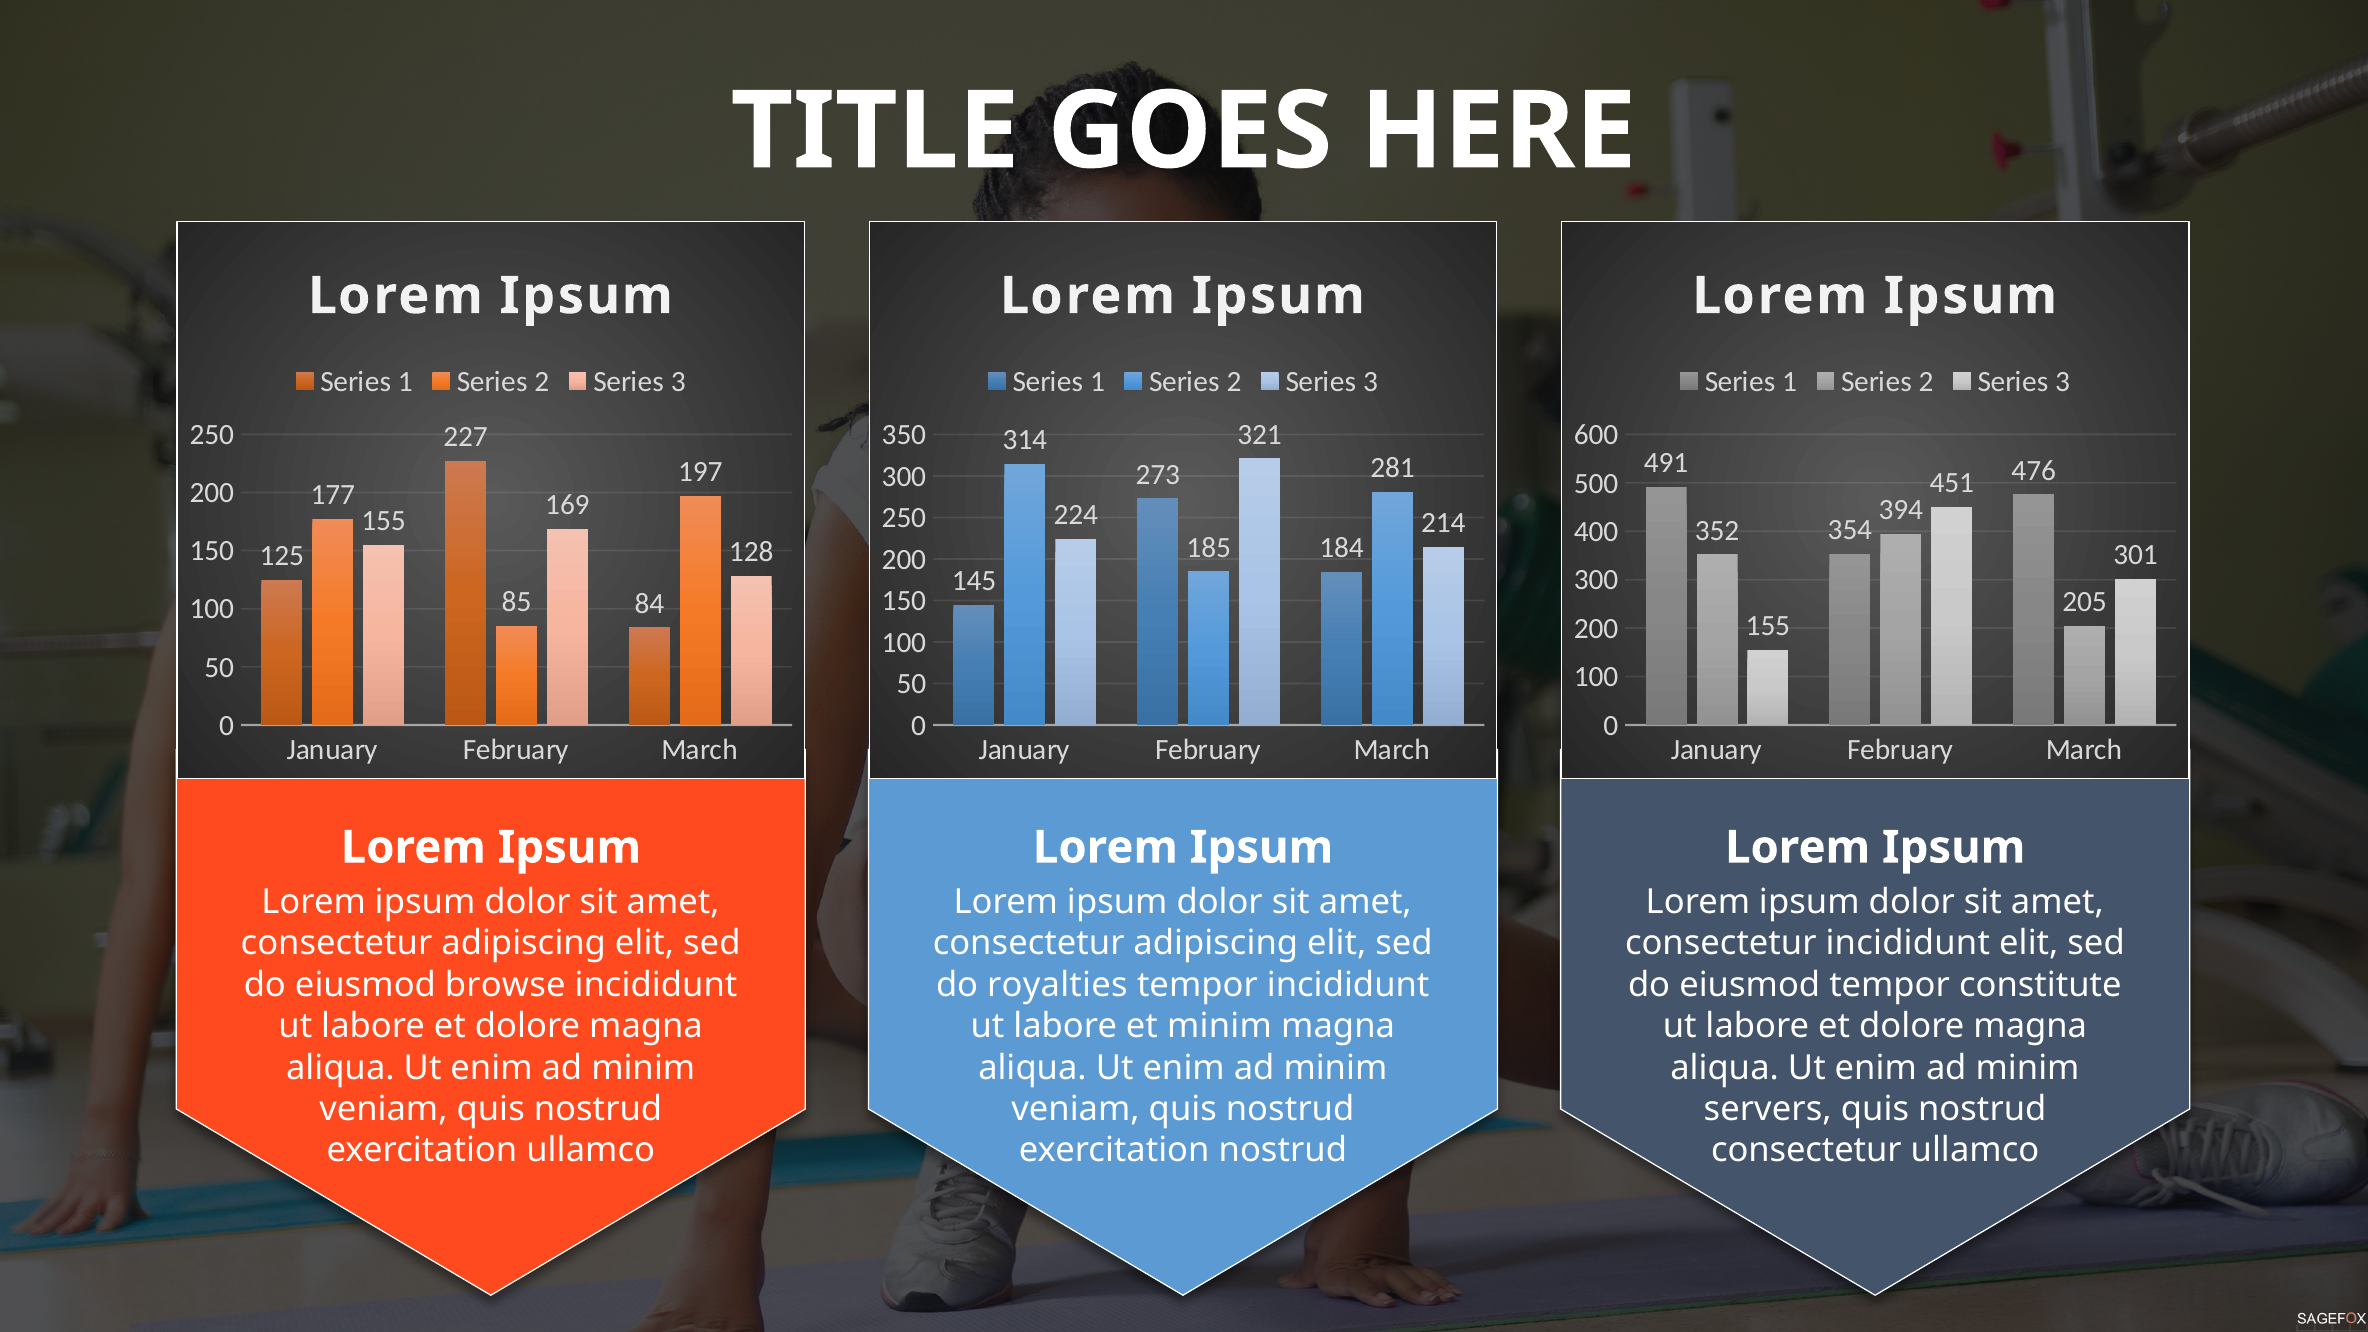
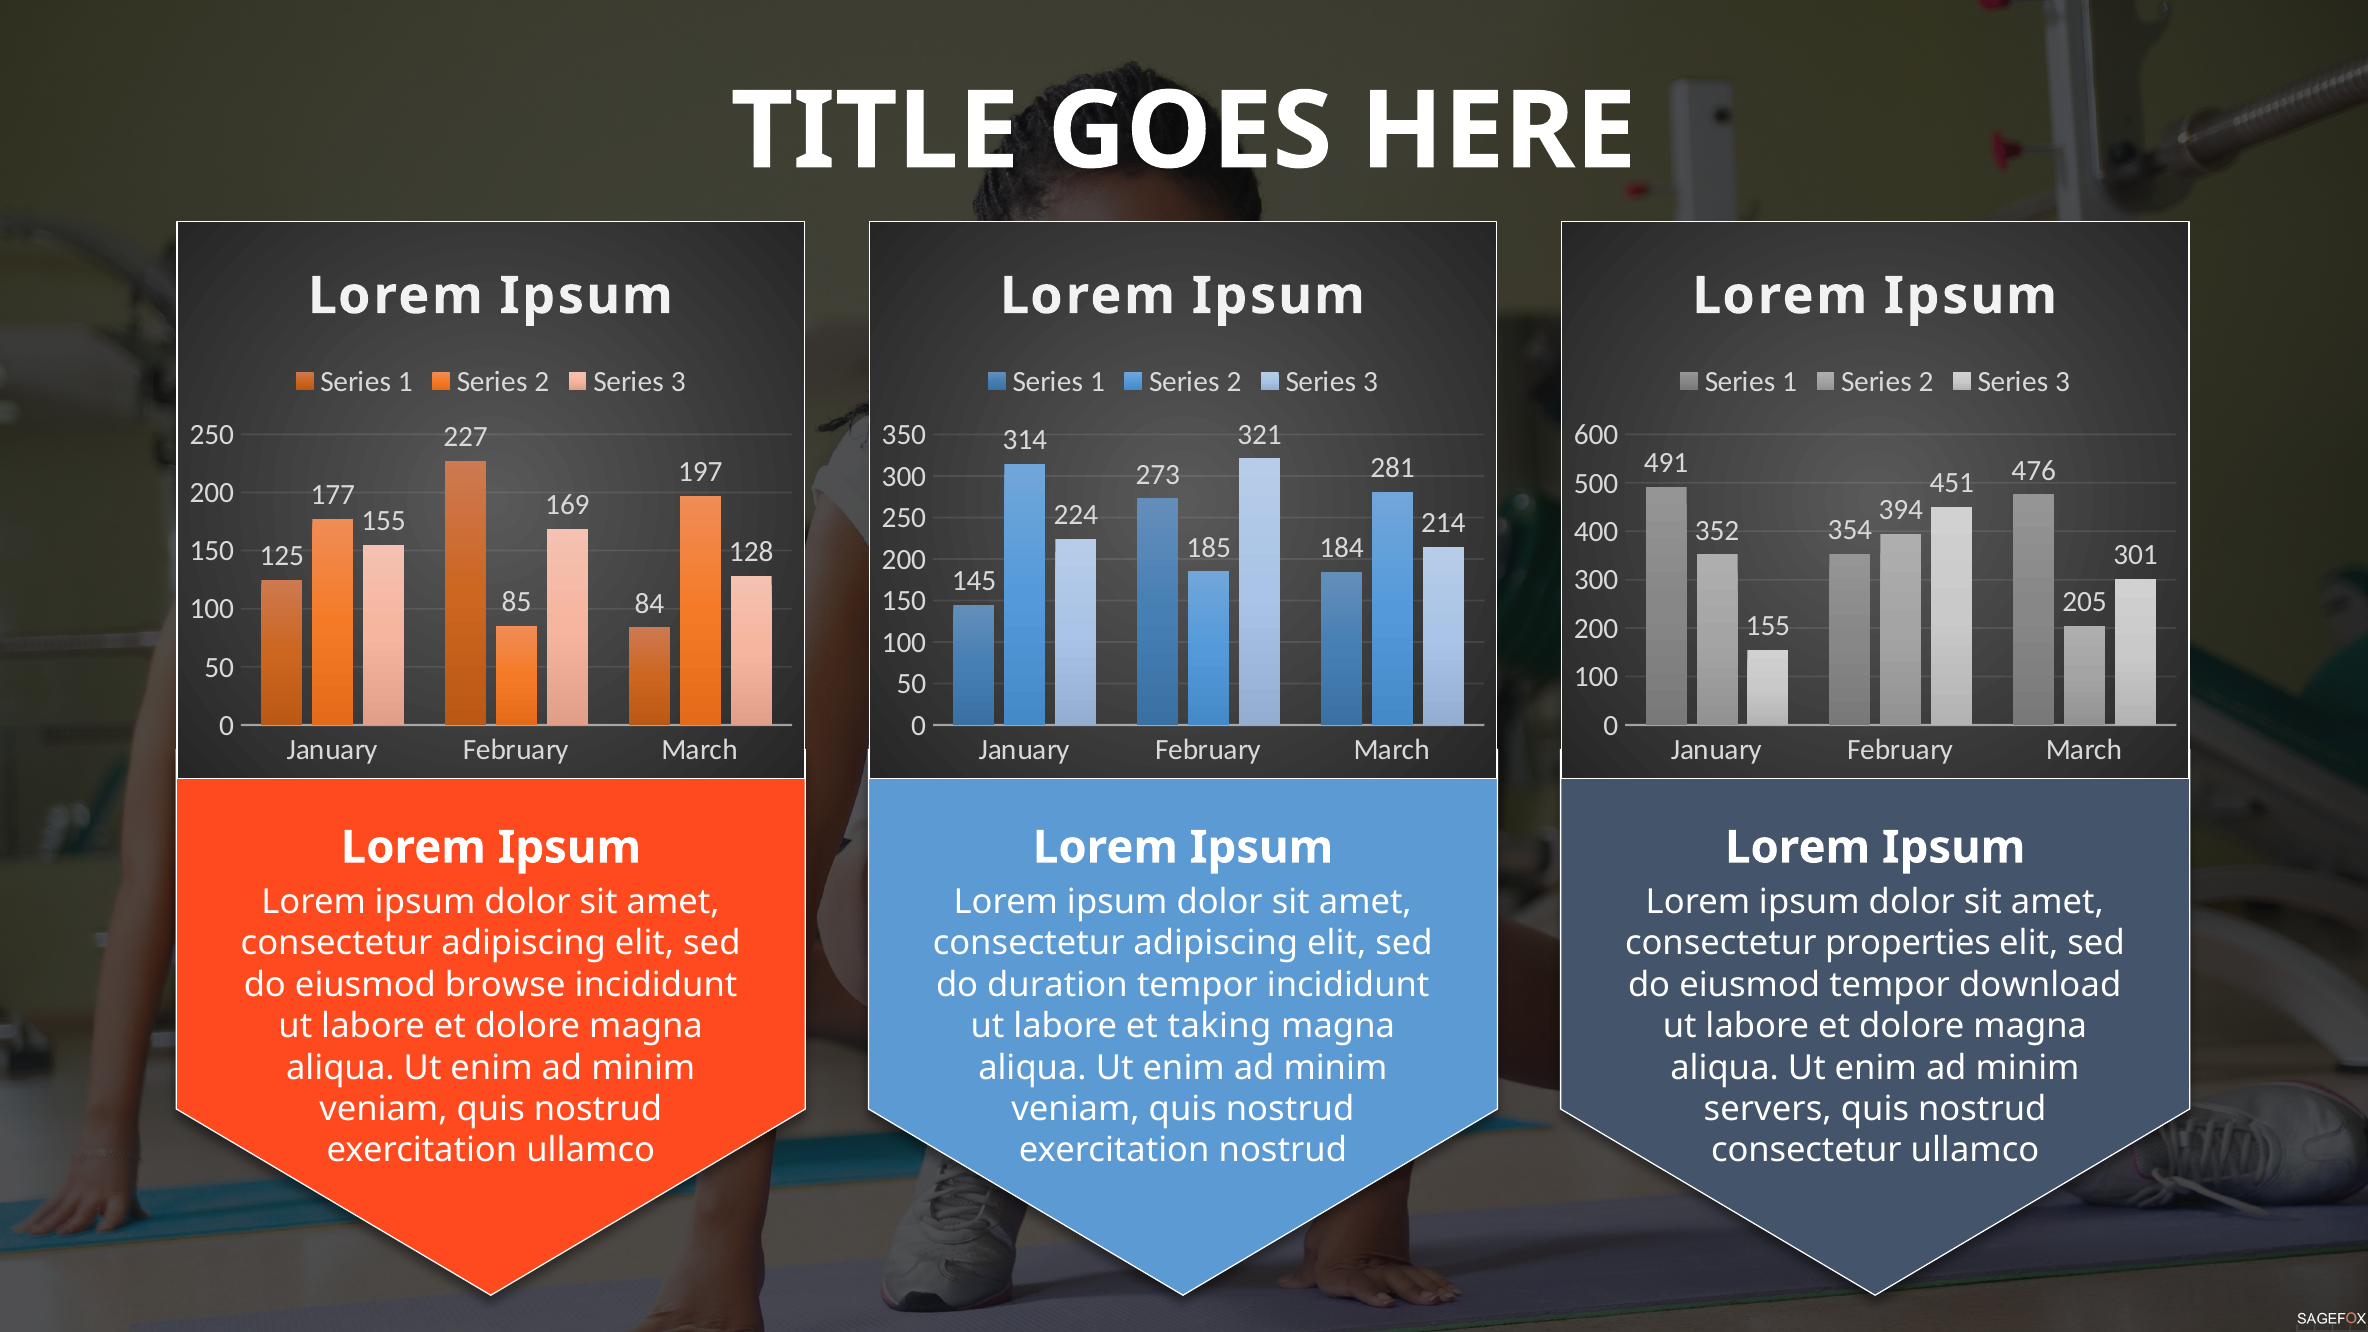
consectetur incididunt: incididunt -> properties
royalties: royalties -> duration
constitute: constitute -> download
et minim: minim -> taking
